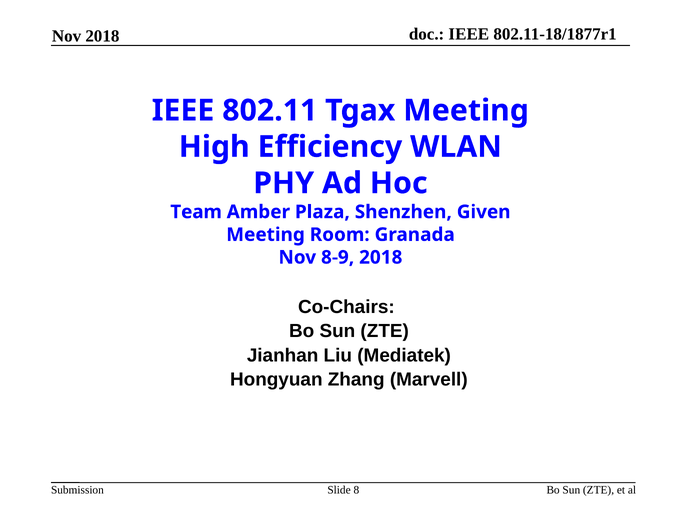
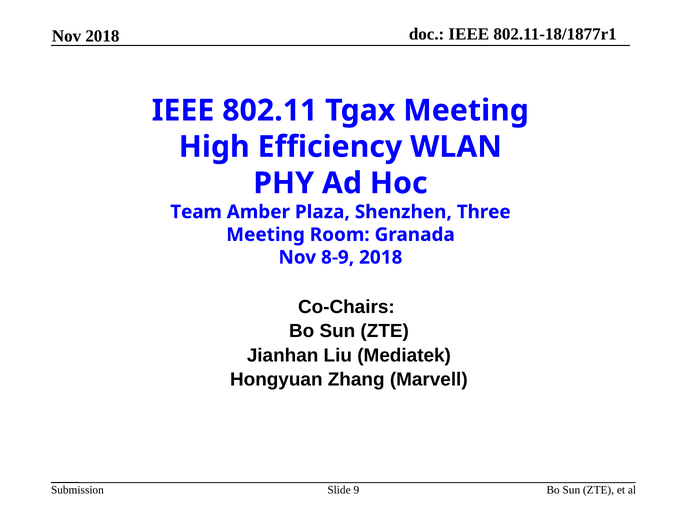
Given: Given -> Three
8: 8 -> 9
